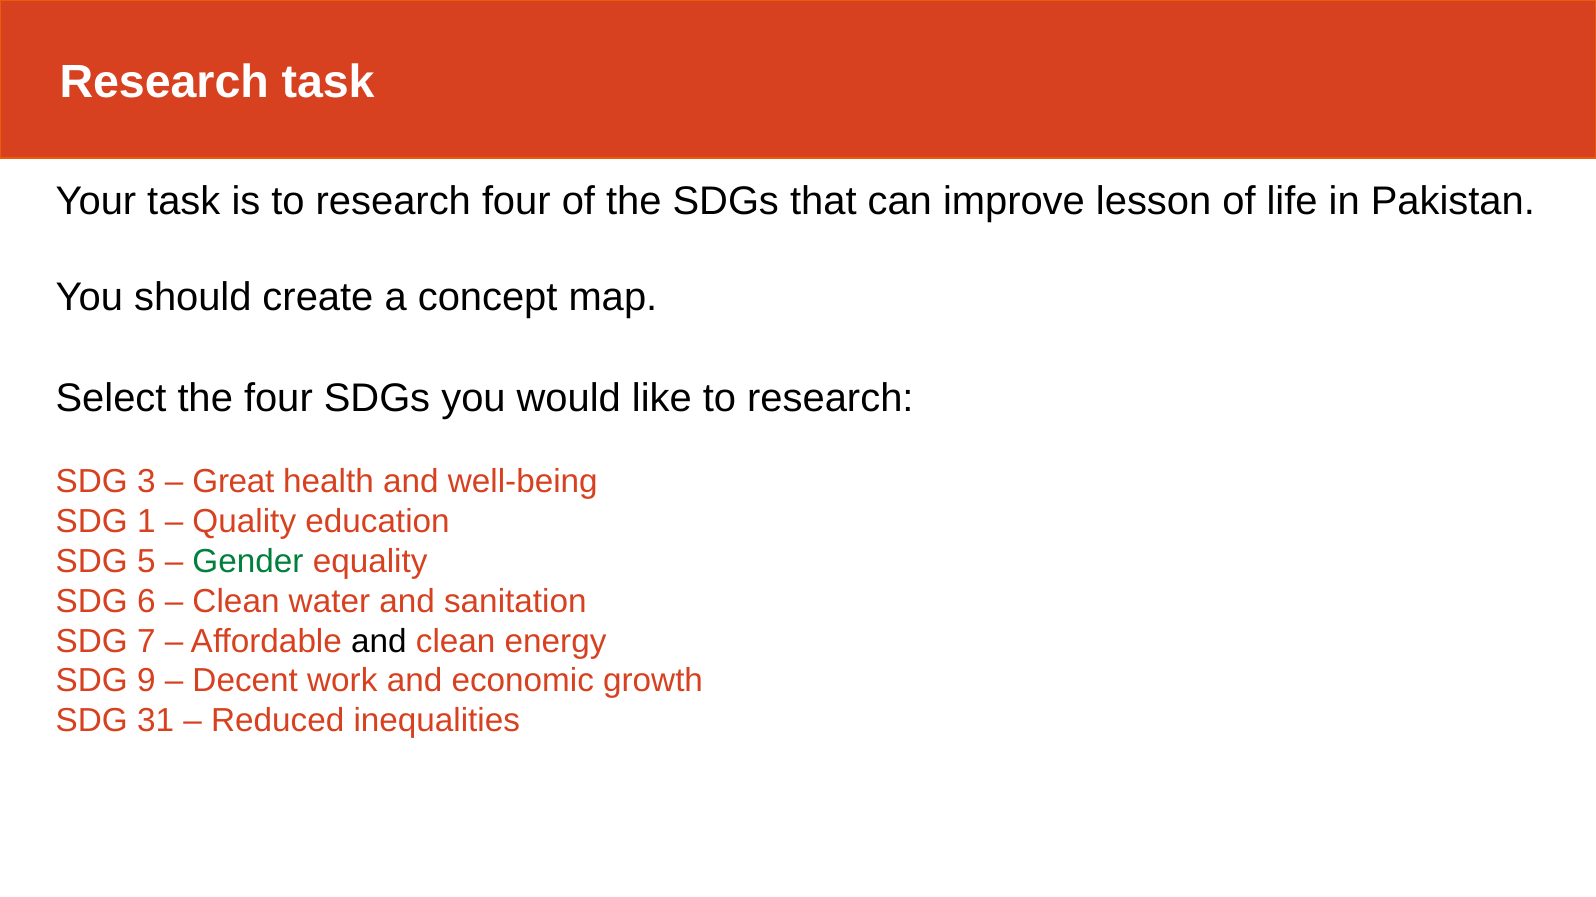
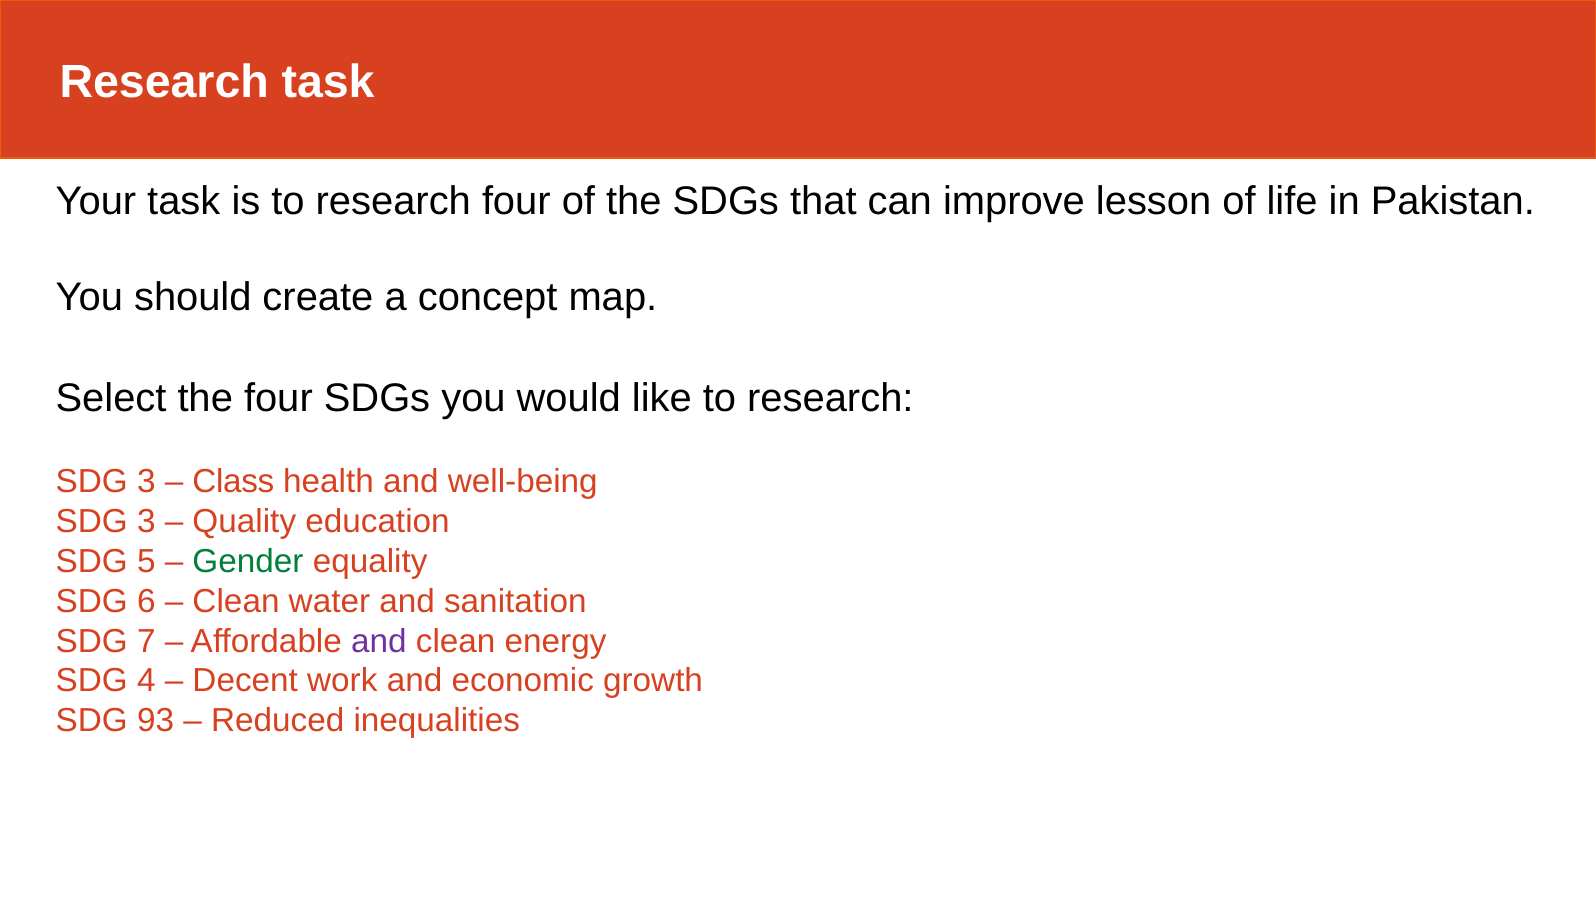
Great: Great -> Class
1 at (146, 522): 1 -> 3
and at (379, 642) colour: black -> purple
9: 9 -> 4
31: 31 -> 93
